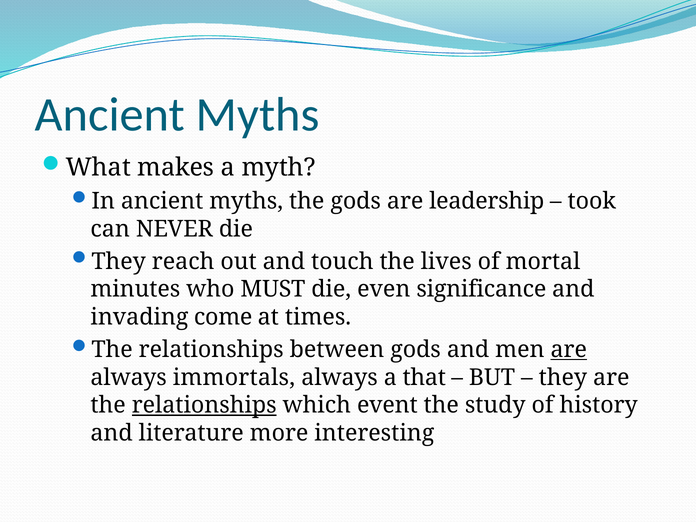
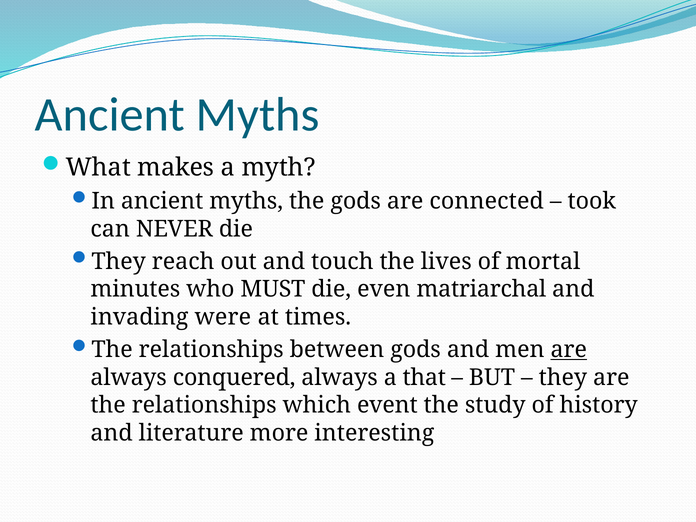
leadership: leadership -> connected
significance: significance -> matriarchal
come: come -> were
immortals: immortals -> conquered
relationships at (204, 405) underline: present -> none
